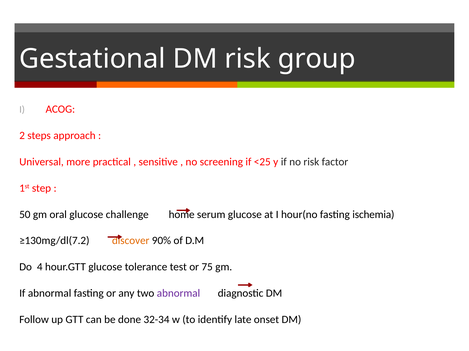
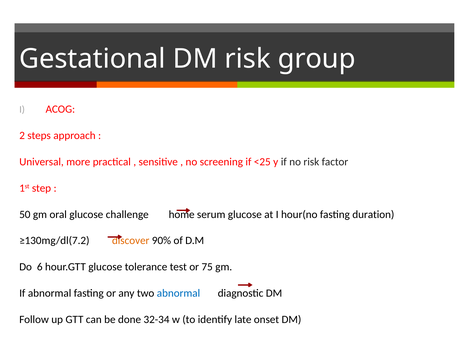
ischemia: ischemia -> duration
4: 4 -> 6
abnormal at (178, 294) colour: purple -> blue
